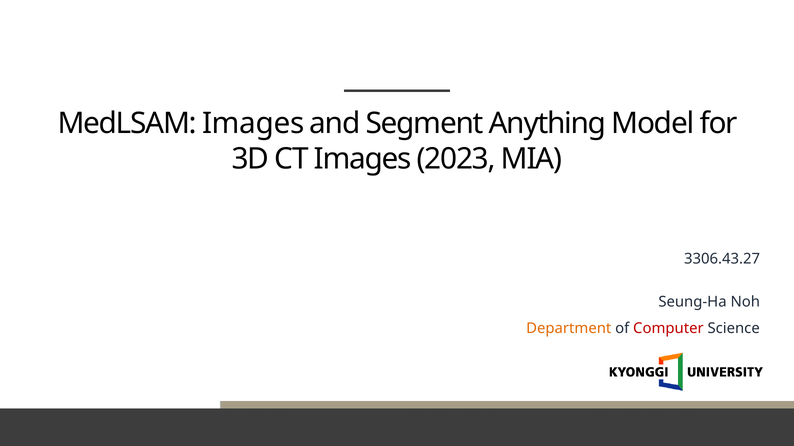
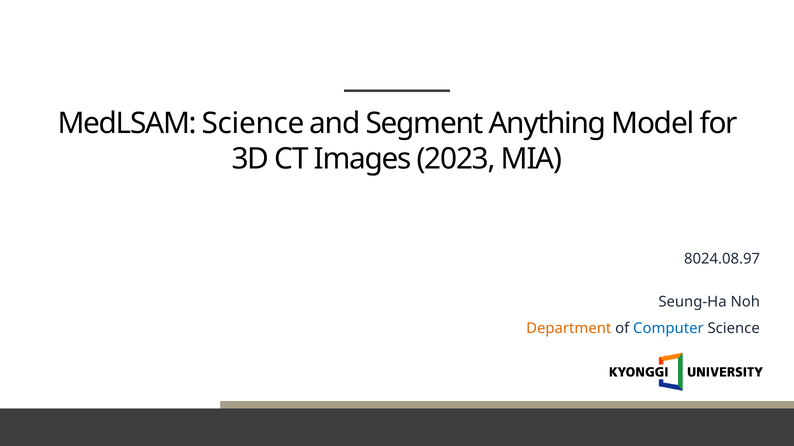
MedLSAM Images: Images -> Science
3306.43.27: 3306.43.27 -> 8024.08.97
Computer colour: red -> blue
